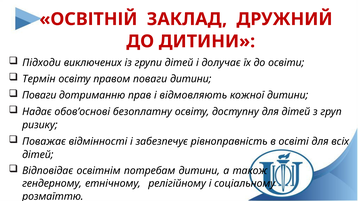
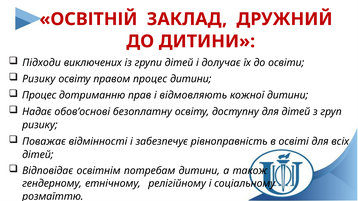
Термін at (39, 79): Термін -> Ризику
правом поваги: поваги -> процес
Поваги at (39, 95): Поваги -> Процес
